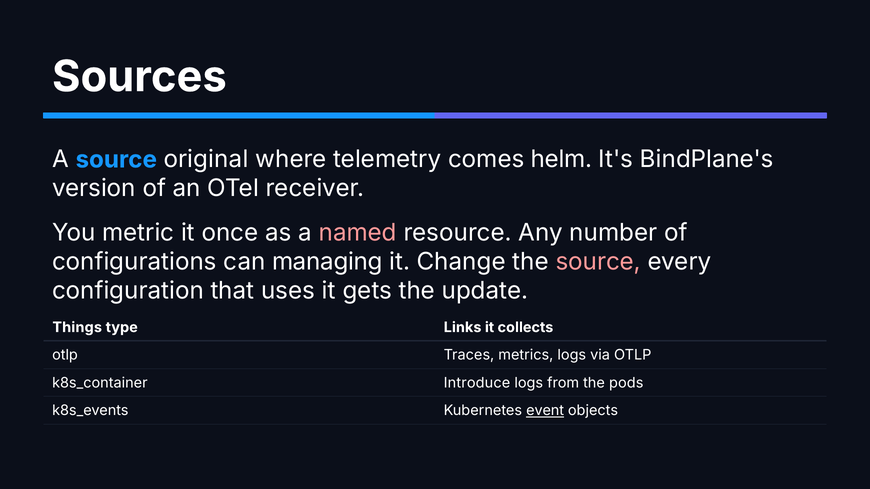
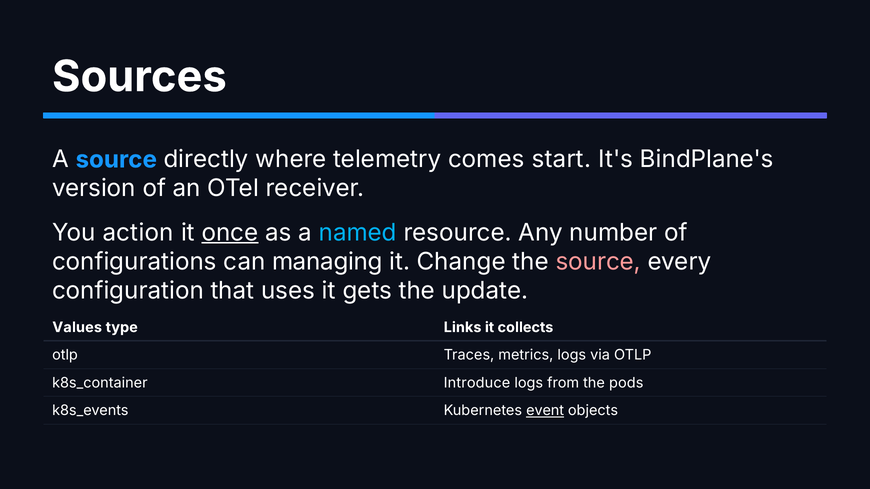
original: original -> directly
helm: helm -> start
metric: metric -> action
once underline: none -> present
named colour: pink -> light blue
Things: Things -> Values
